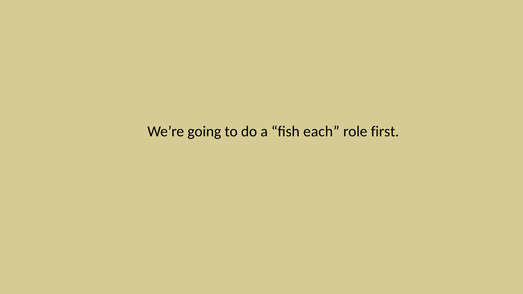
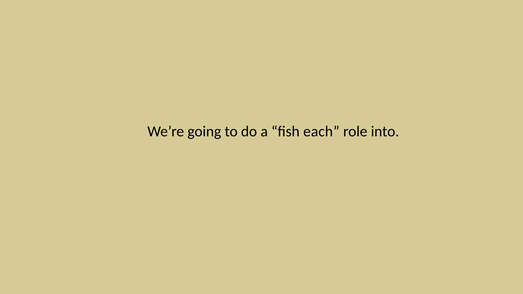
first: first -> into
